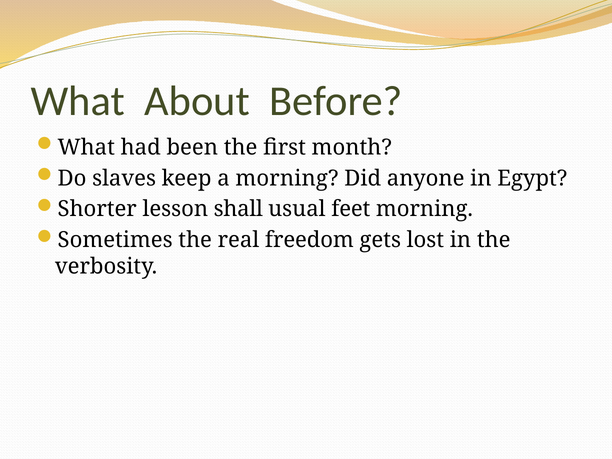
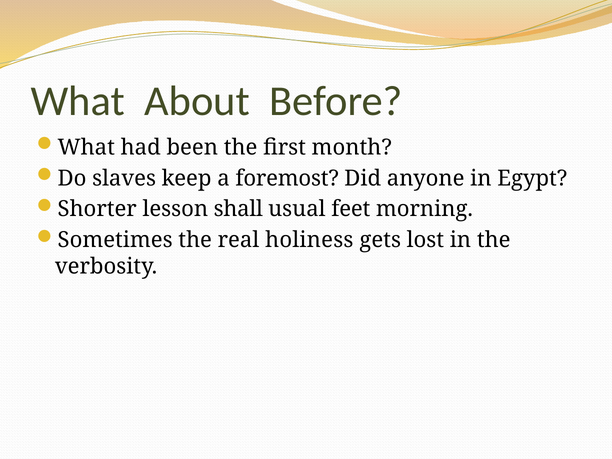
a morning: morning -> foremost
freedom: freedom -> holiness
